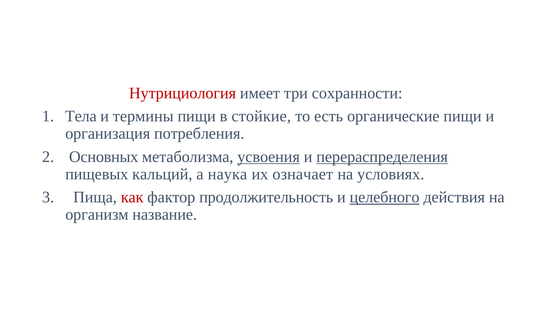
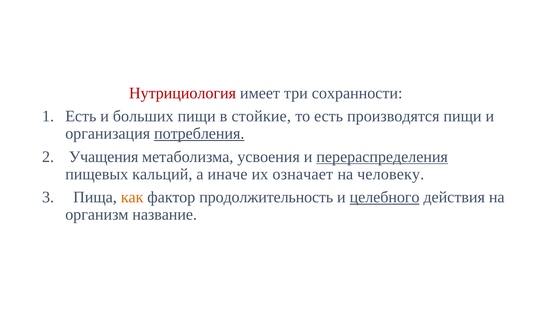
Тела at (81, 116): Тела -> Есть
термины: термины -> больших
органические: органические -> производятся
потребления underline: none -> present
Основных: Основных -> Учащения
усвоения underline: present -> none
наука: наука -> иначе
условиях: условиях -> человеку
как colour: red -> orange
